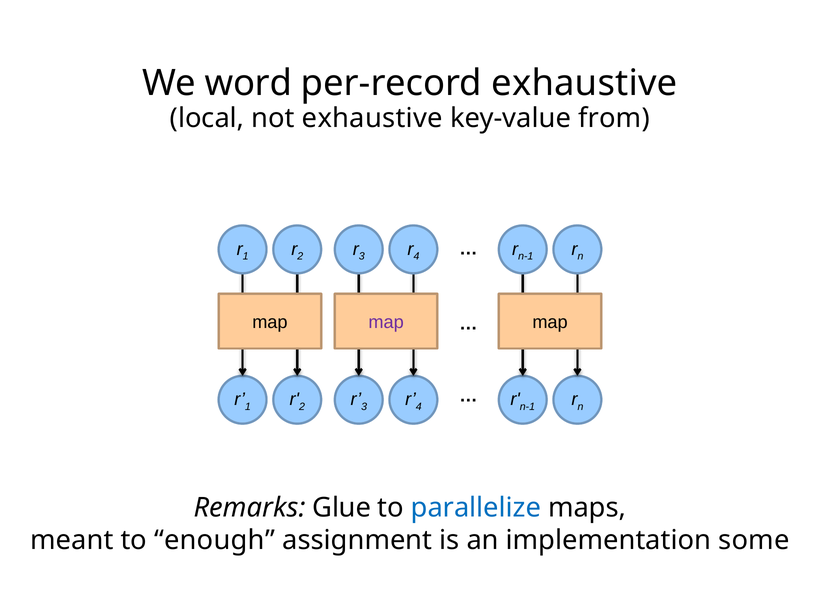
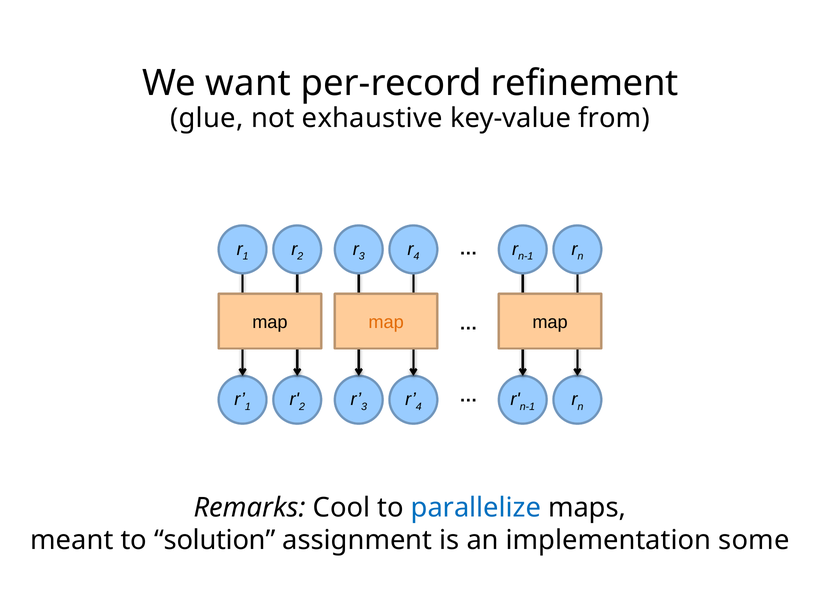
word: word -> want
per-record exhaustive: exhaustive -> refinement
local: local -> glue
map at (386, 322) colour: purple -> orange
Glue: Glue -> Cool
enough: enough -> solution
